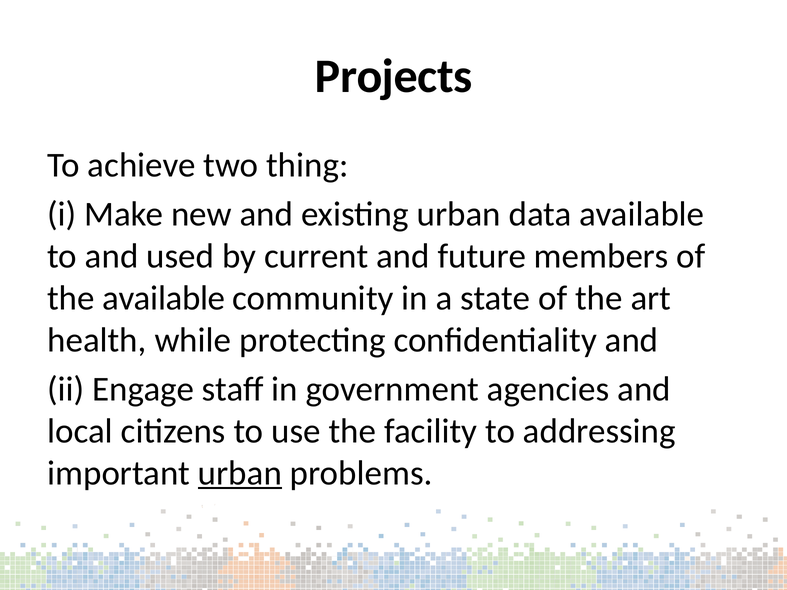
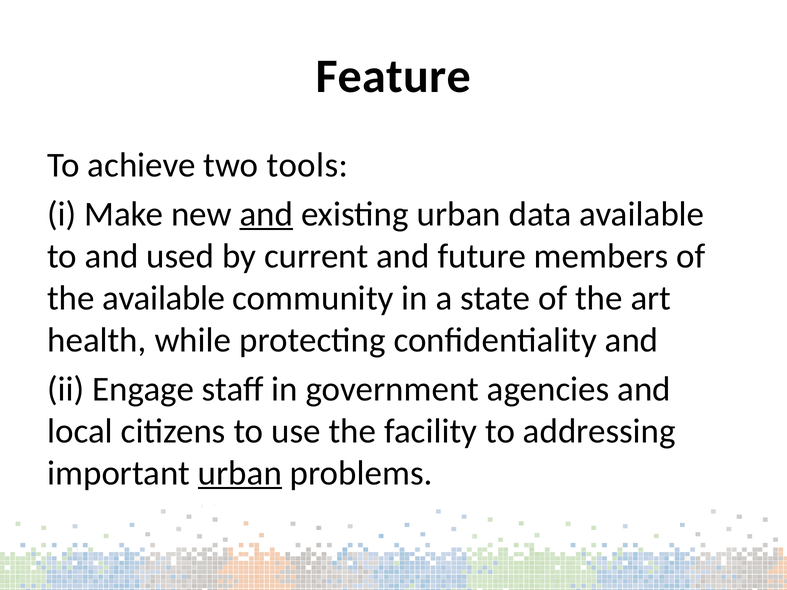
Projects: Projects -> Feature
thing: thing -> tools
and at (266, 214) underline: none -> present
